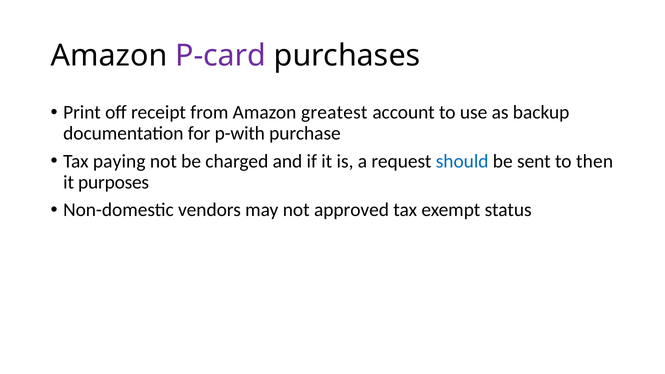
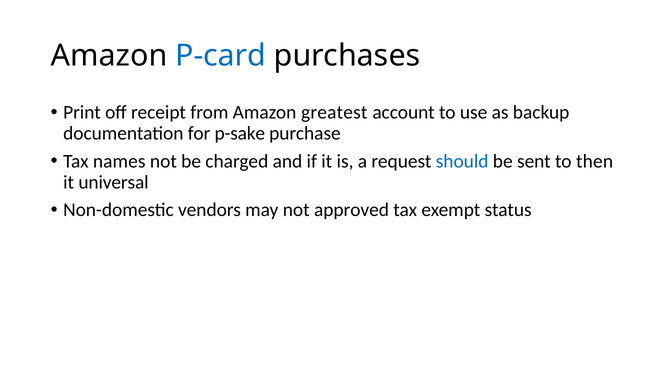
P-card colour: purple -> blue
p-with: p-with -> p-sake
paying: paying -> names
purposes: purposes -> universal
